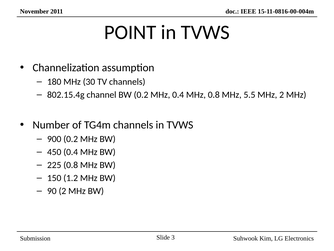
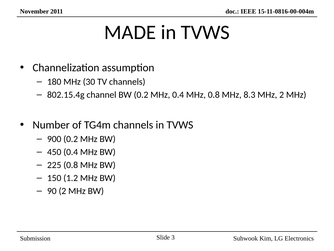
POINT: POINT -> MADE
5.5: 5.5 -> 8.3
